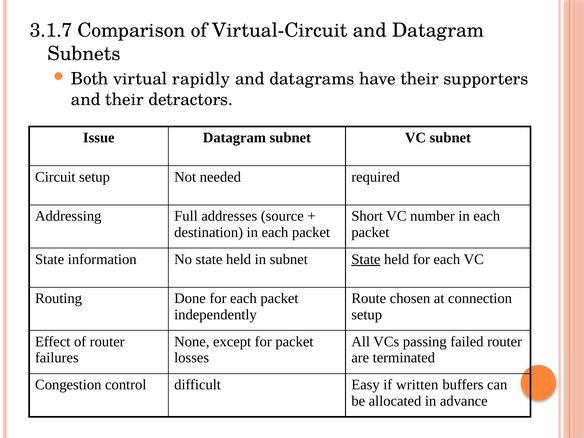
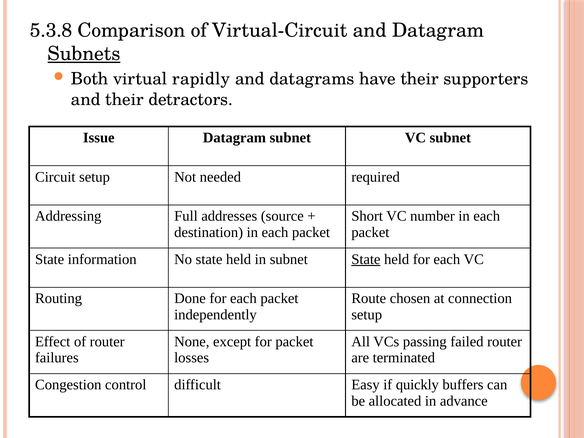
3.1.7: 3.1.7 -> 5.3.8
Subnets underline: none -> present
written: written -> quickly
